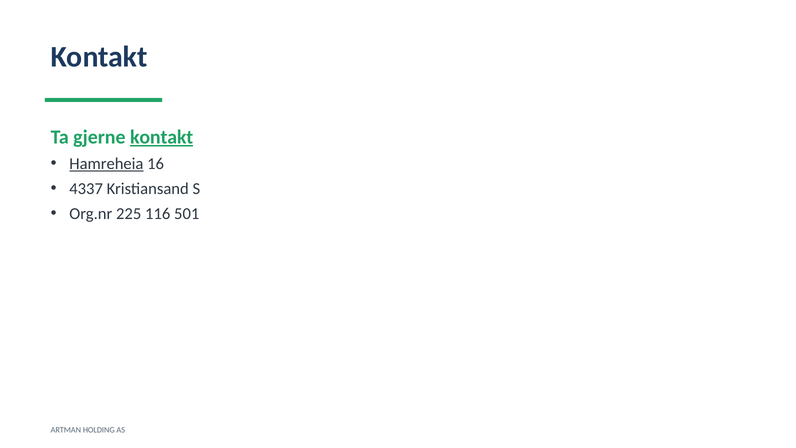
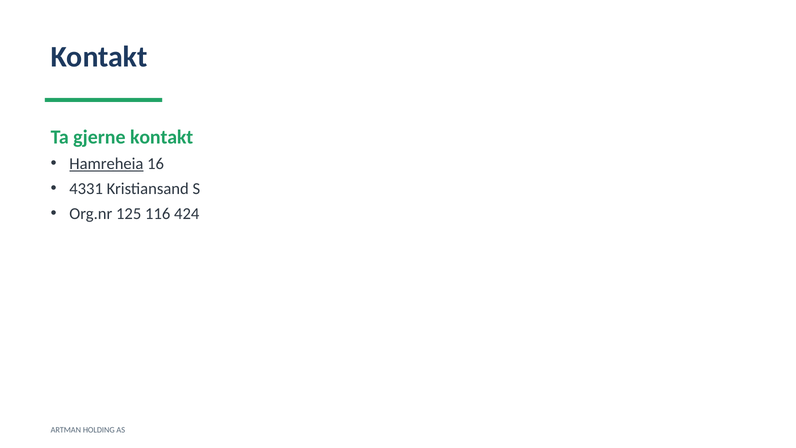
kontakt at (162, 137) underline: present -> none
4337: 4337 -> 4331
225: 225 -> 125
501: 501 -> 424
